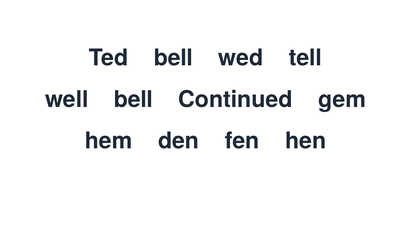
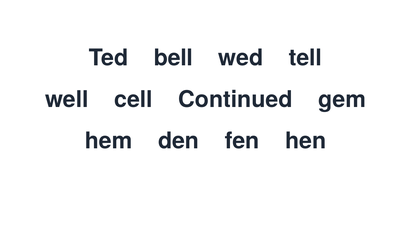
well bell: bell -> cell
